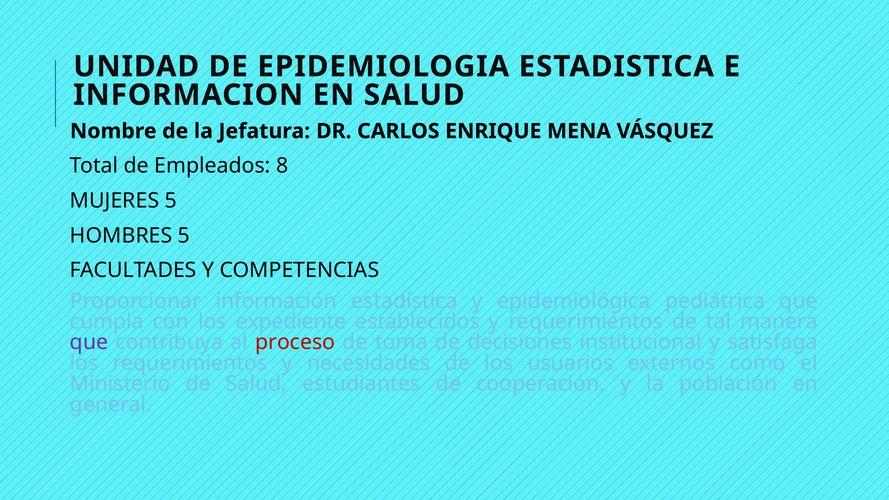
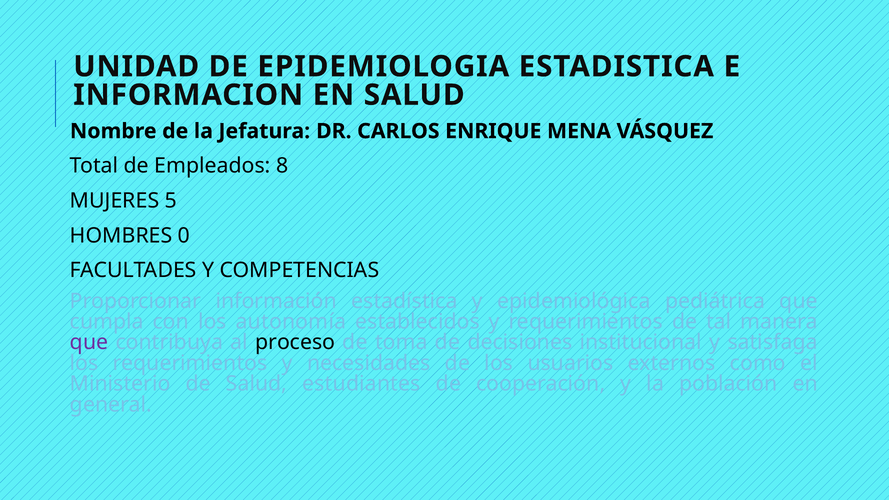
HOMBRES 5: 5 -> 0
expediente: expediente -> autonomía
proceso colour: red -> black
